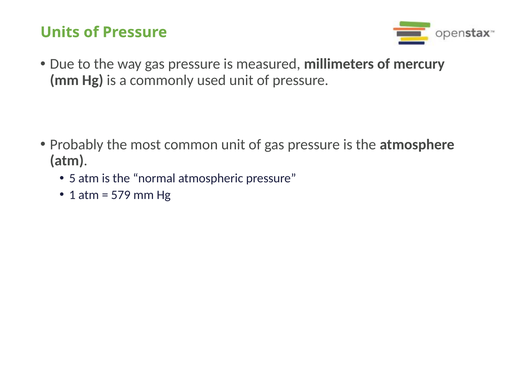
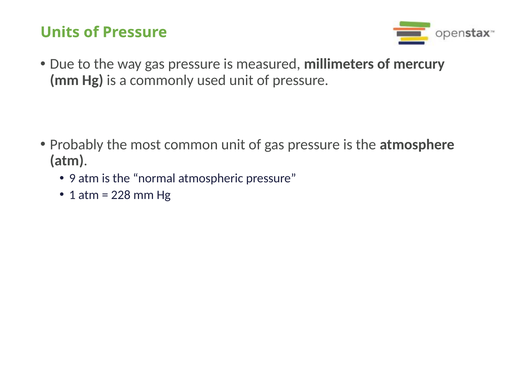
5: 5 -> 9
579: 579 -> 228
